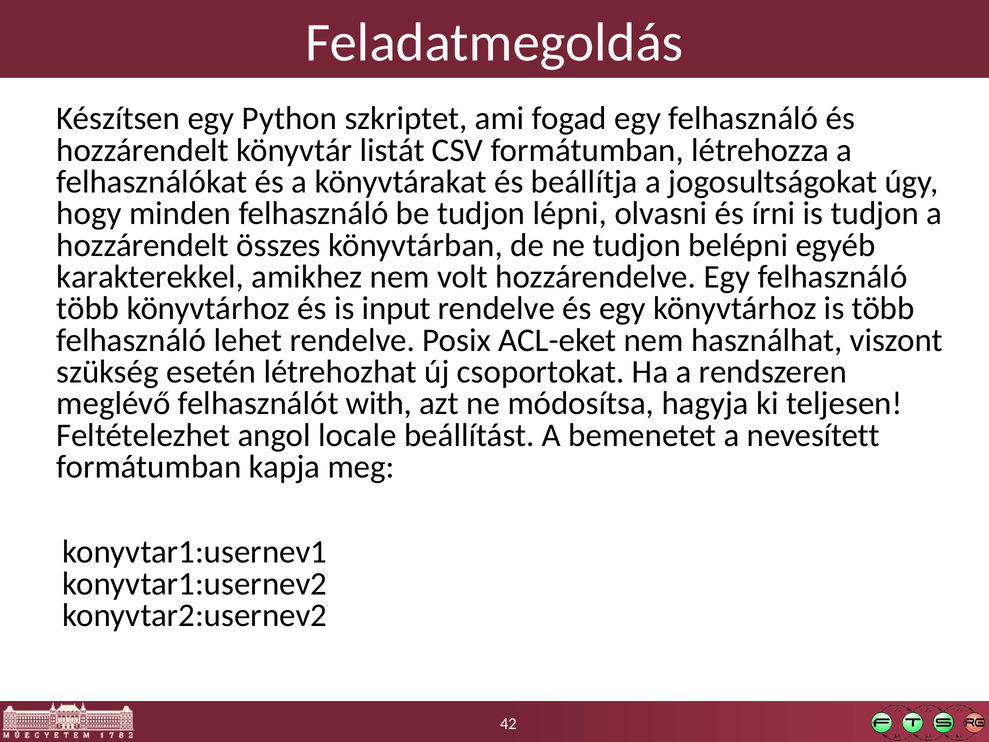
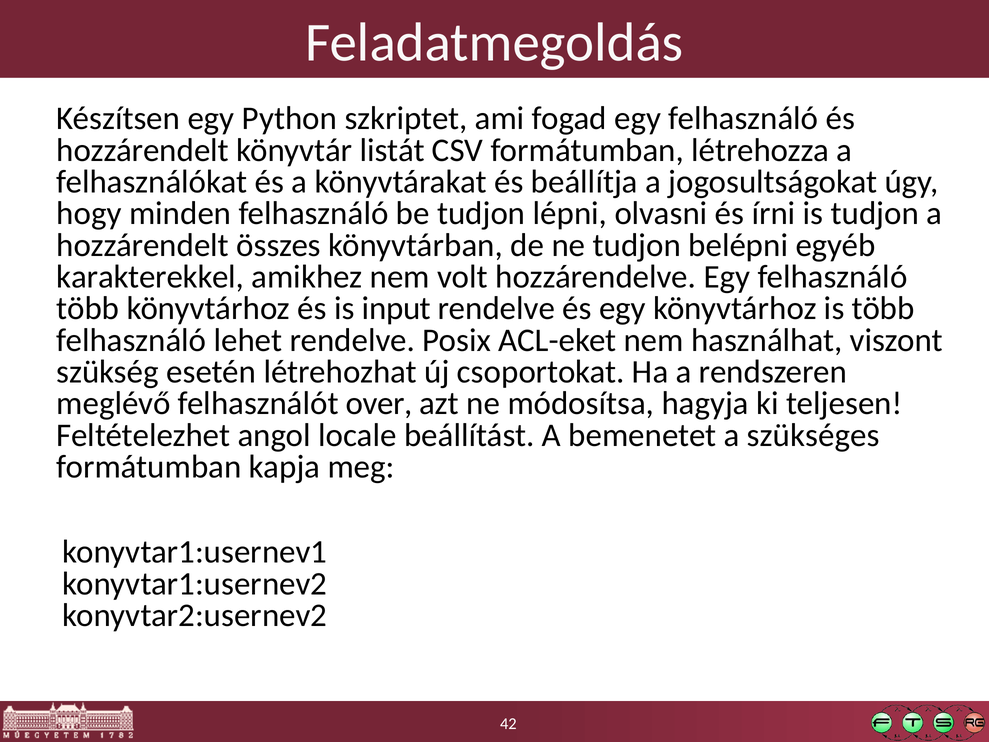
with: with -> over
nevesített: nevesített -> szükséges
